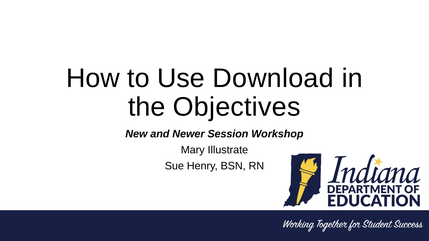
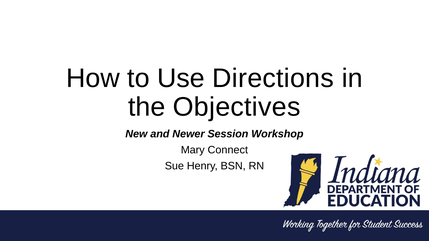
Download: Download -> Directions
Illustrate: Illustrate -> Connect
